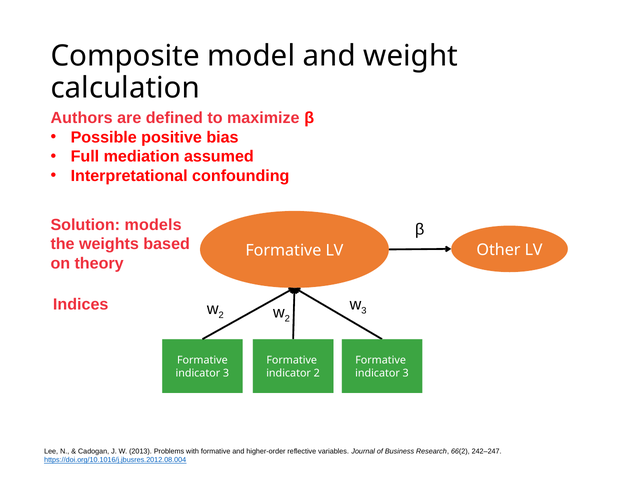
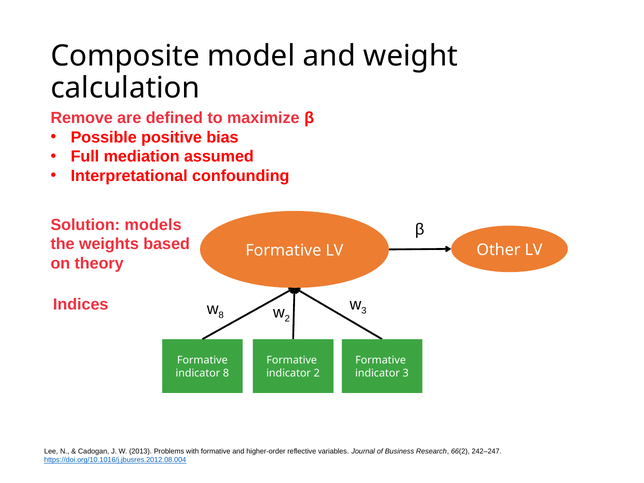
Authors: Authors -> Remove
2 at (221, 315): 2 -> 8
3 at (226, 373): 3 -> 8
